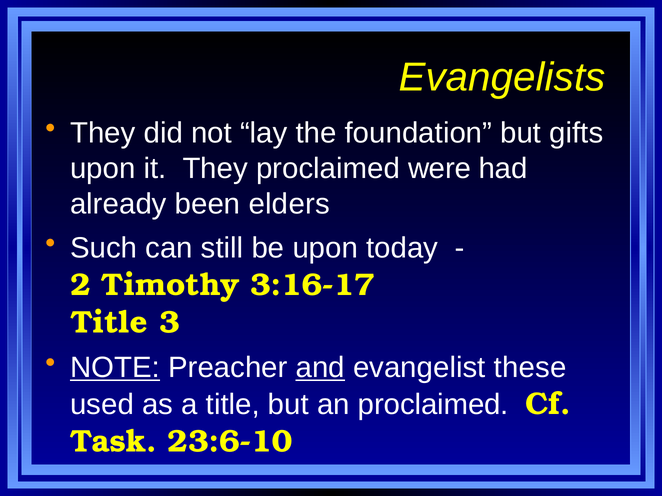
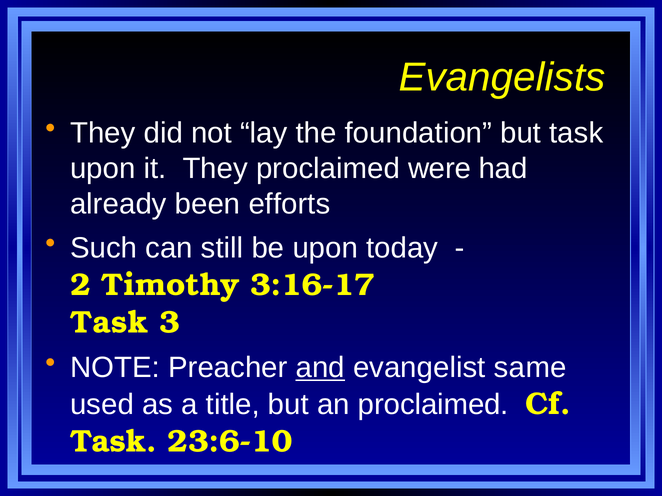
but gifts: gifts -> task
elders: elders -> efforts
Title at (109, 323): Title -> Task
NOTE underline: present -> none
these: these -> same
